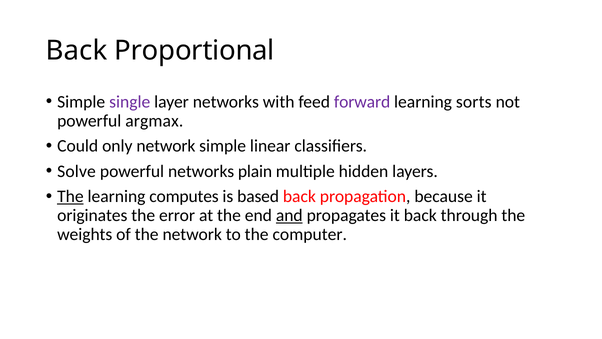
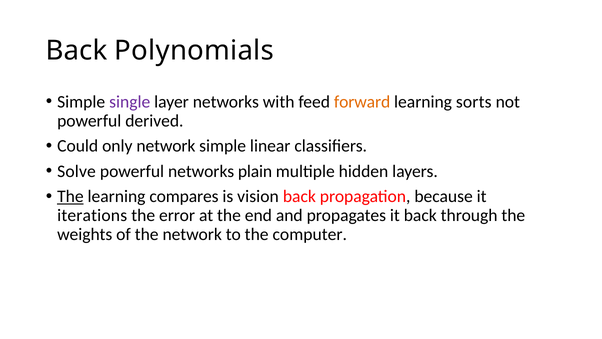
Proportional: Proportional -> Polynomials
forward colour: purple -> orange
argmax: argmax -> derived
computes: computes -> compares
based: based -> vision
originates: originates -> iterations
and underline: present -> none
